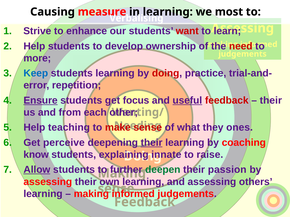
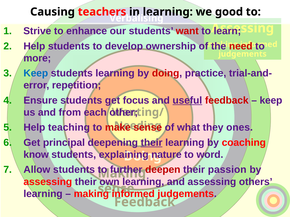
measure: measure -> teachers
most: most -> good
Ensure underline: present -> none
their at (271, 101): their -> keep
perceive: perceive -> principal
innate: innate -> nature
raise: raise -> word
Allow underline: present -> none
deepen colour: green -> red
